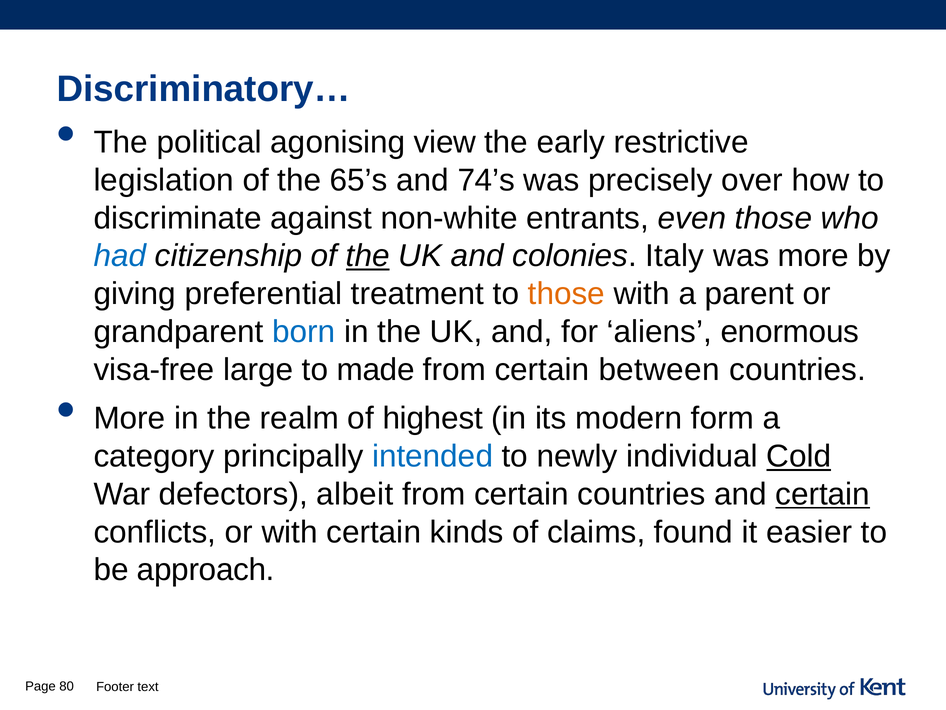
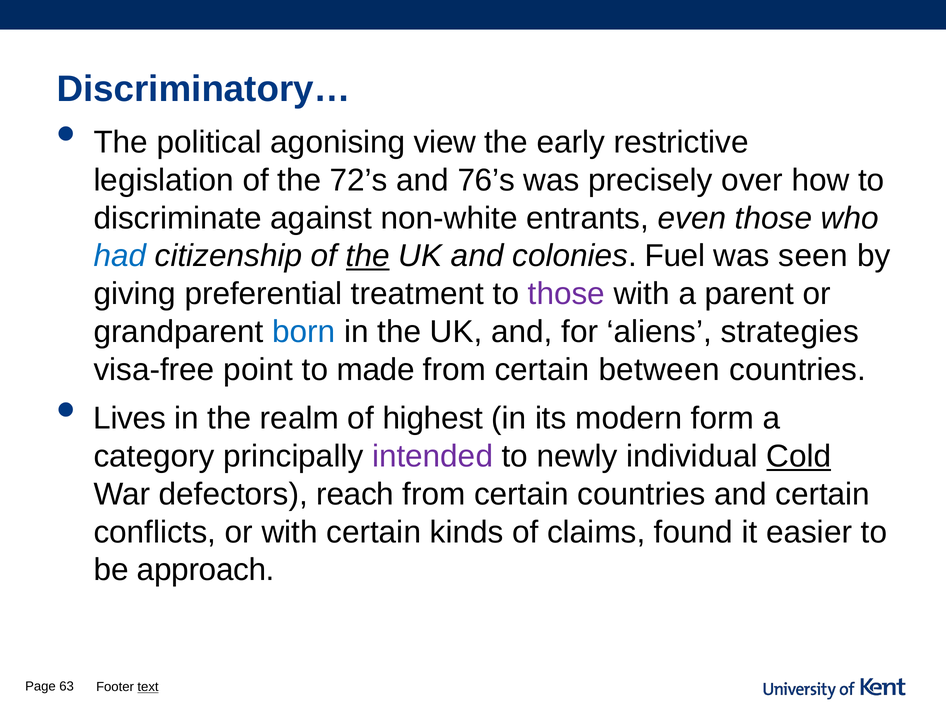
65’s: 65’s -> 72’s
74’s: 74’s -> 76’s
Italy: Italy -> Fuel
was more: more -> seen
those at (566, 294) colour: orange -> purple
enormous: enormous -> strategies
large: large -> point
More at (129, 418): More -> Lives
intended colour: blue -> purple
albeit: albeit -> reach
certain at (823, 494) underline: present -> none
80: 80 -> 63
text underline: none -> present
